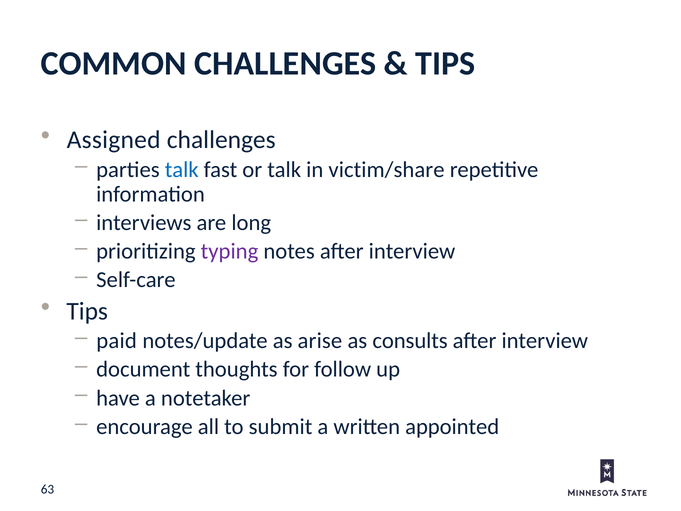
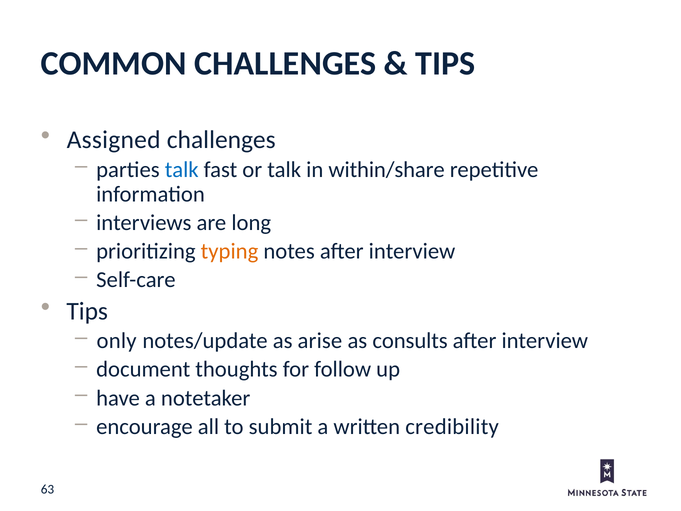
victim/share: victim/share -> within/share
typing colour: purple -> orange
paid: paid -> only
appointed: appointed -> credibility
